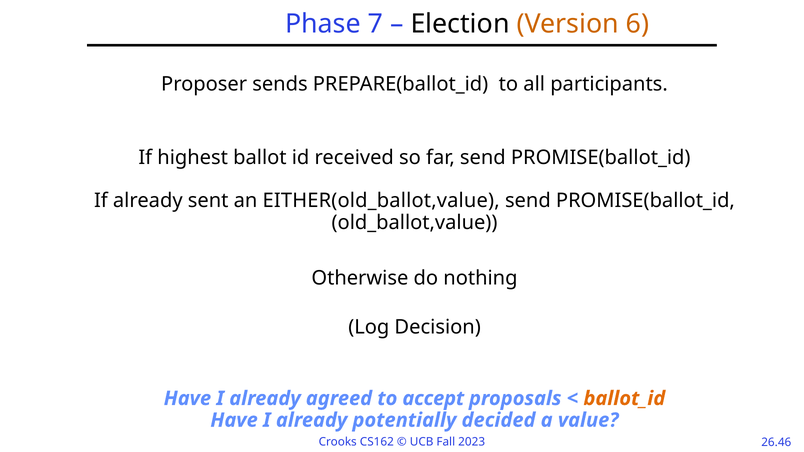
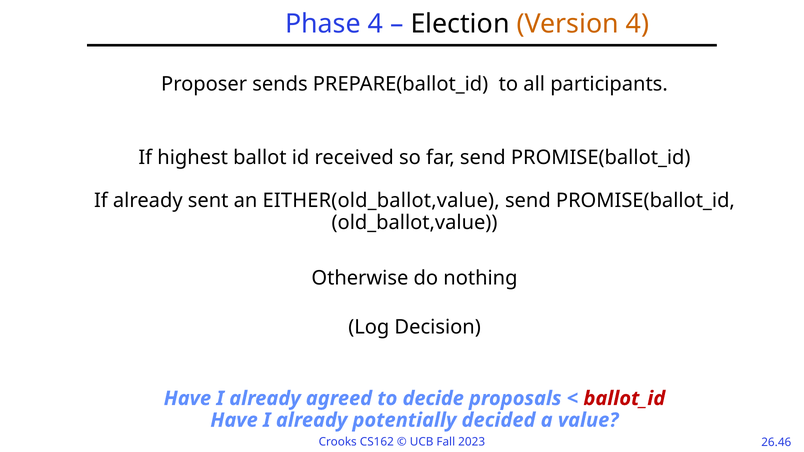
Phase 7: 7 -> 4
Version 6: 6 -> 4
accept: accept -> decide
ballot_id colour: orange -> red
